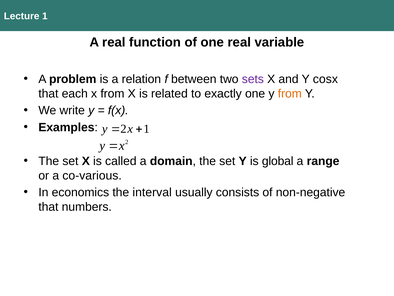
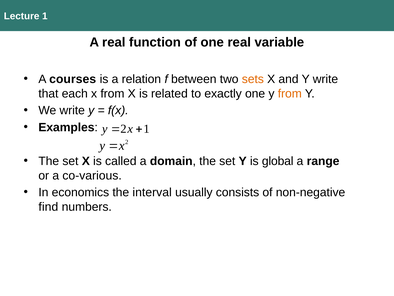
problem: problem -> courses
sets colour: purple -> orange
Y cosx: cosx -> write
that at (48, 207): that -> find
